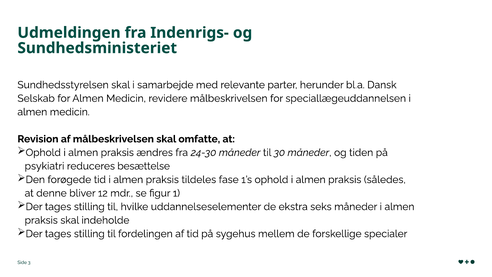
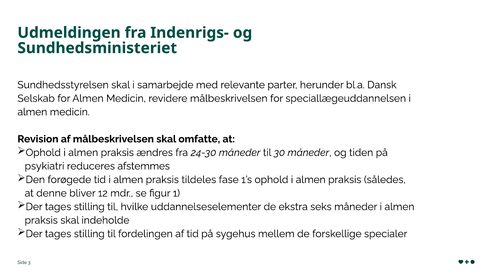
besættelse: besættelse -> afstemmes
